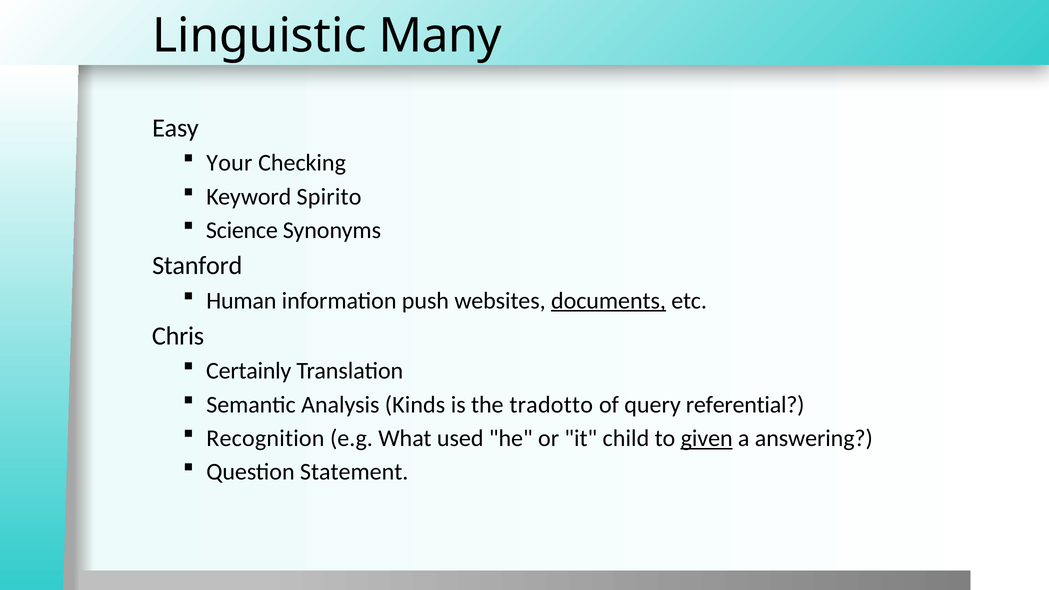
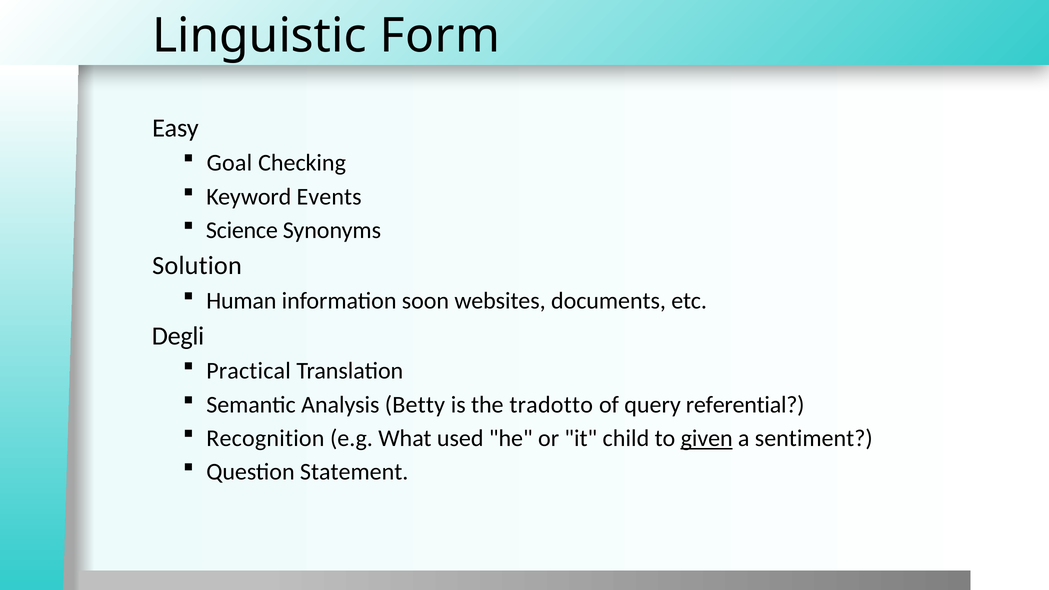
Many: Many -> Form
Your: Your -> Goal
Spirito: Spirito -> Events
Stanford: Stanford -> Solution
push: push -> soon
documents underline: present -> none
Chris: Chris -> Degli
Certainly: Certainly -> Practical
Kinds: Kinds -> Betty
answering: answering -> sentiment
